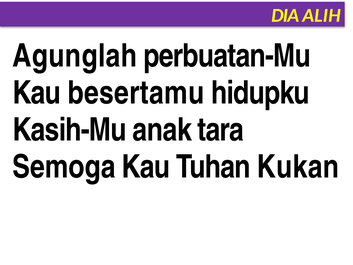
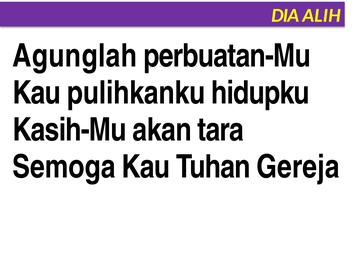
besertamu: besertamu -> pulihkanku
anak: anak -> akan
Kukan: Kukan -> Gereja
